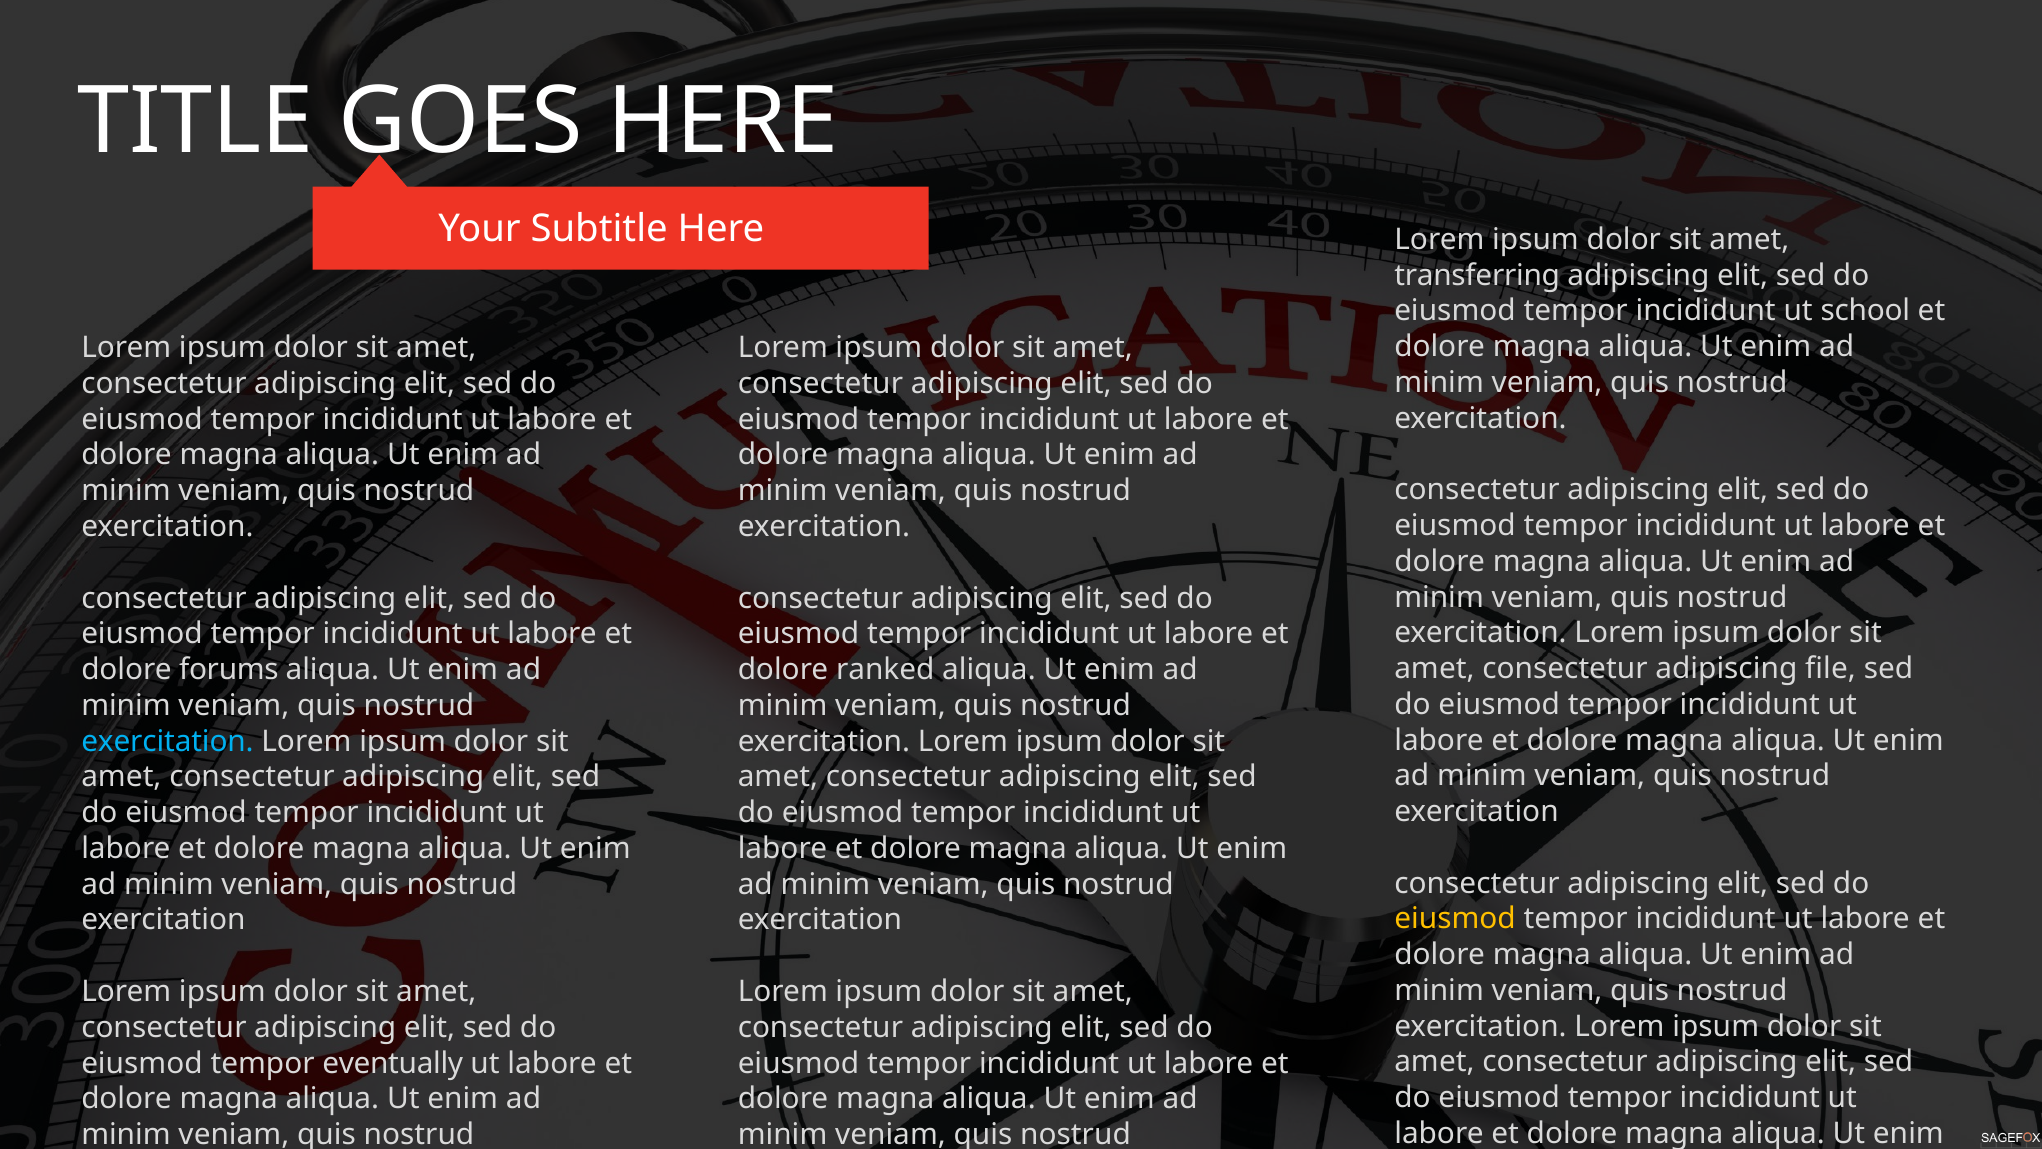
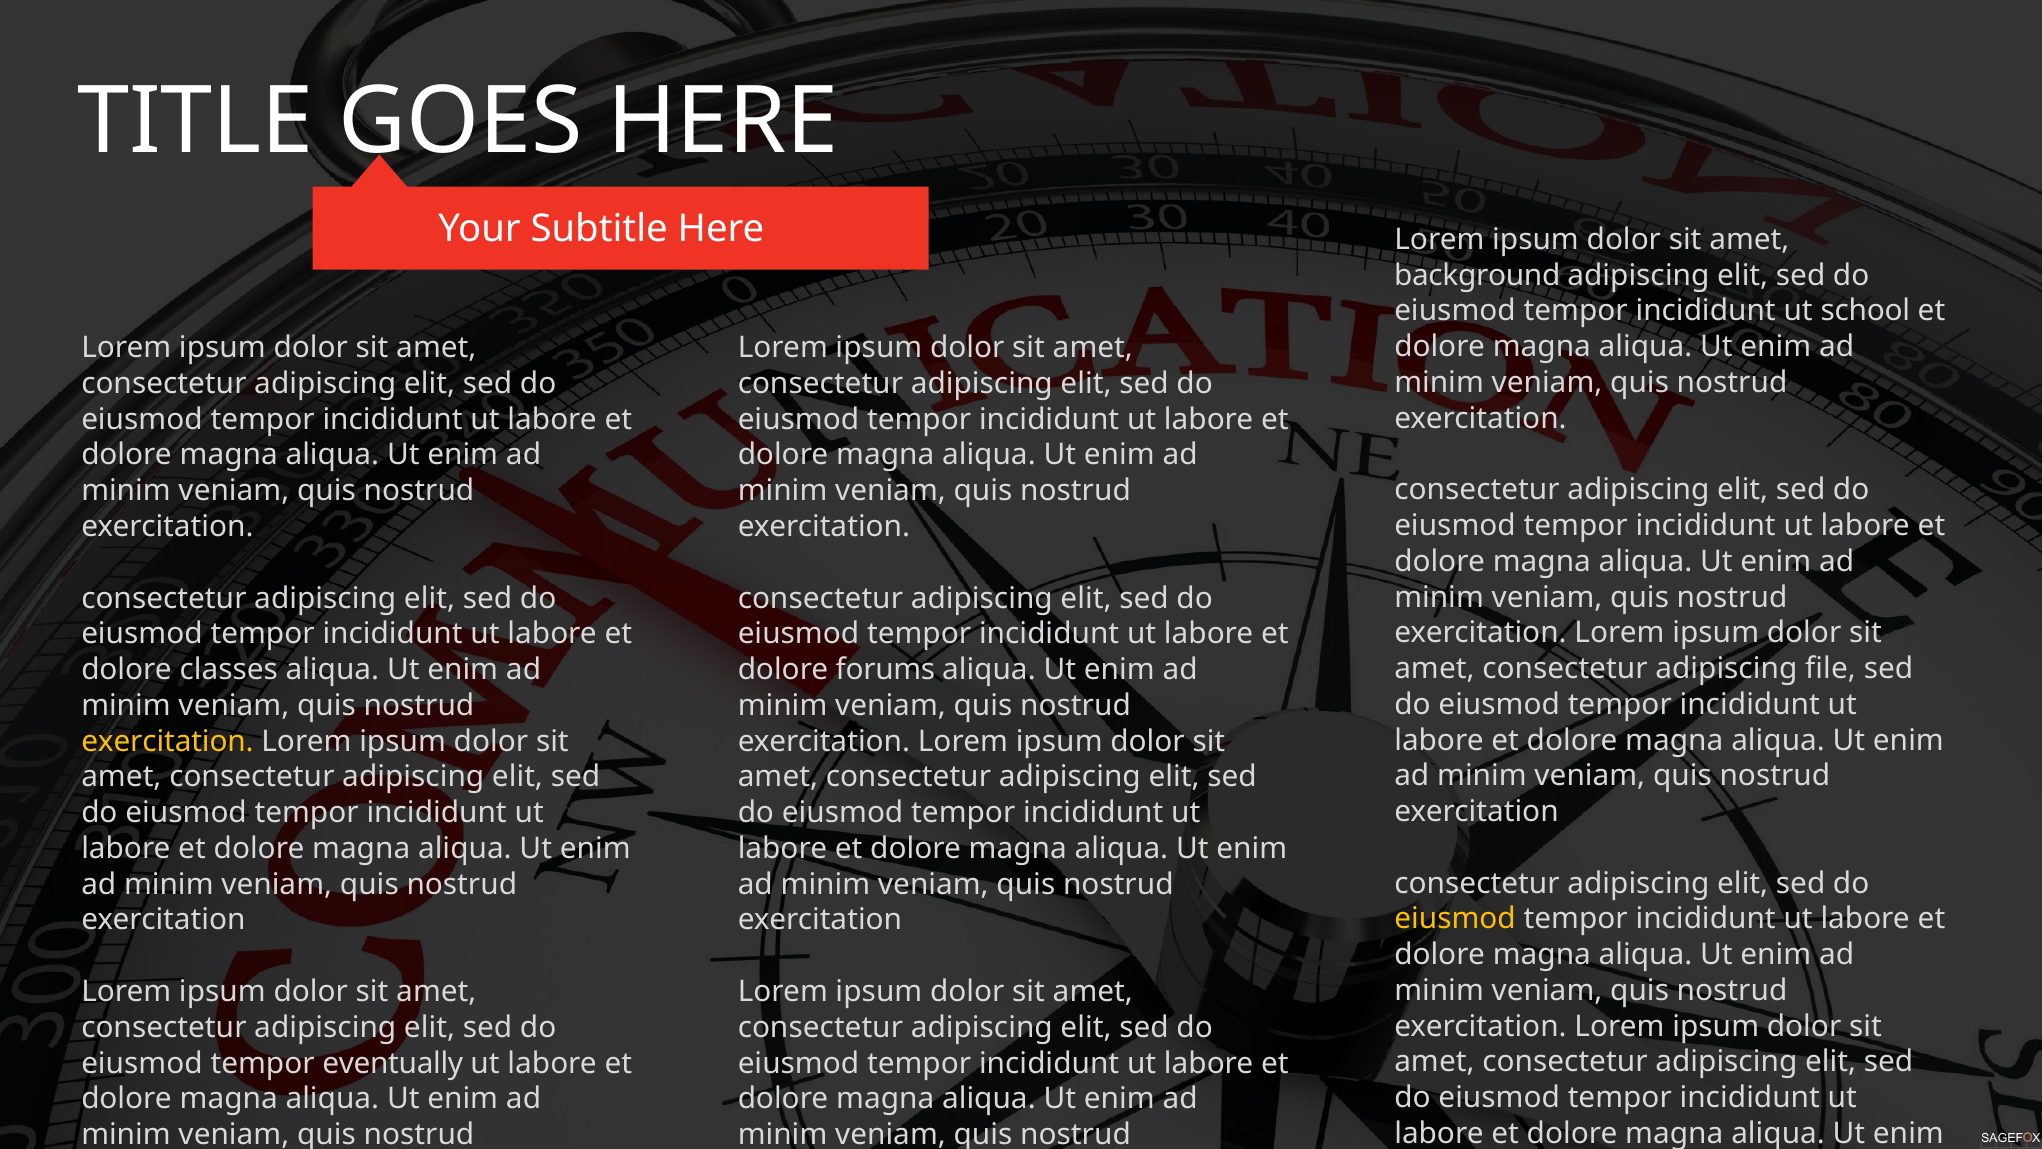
transferring: transferring -> background
forums: forums -> classes
ranked: ranked -> forums
exercitation at (167, 741) colour: light blue -> yellow
